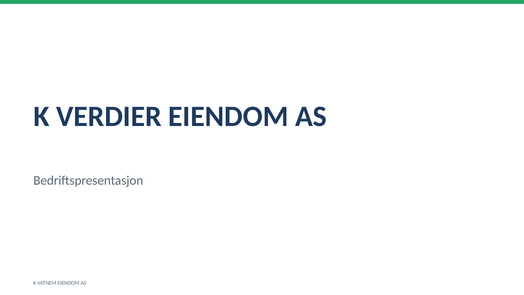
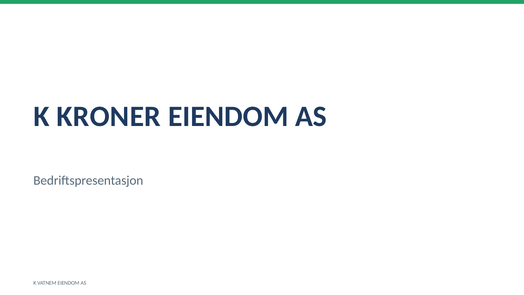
VERDIER: VERDIER -> KRONER
